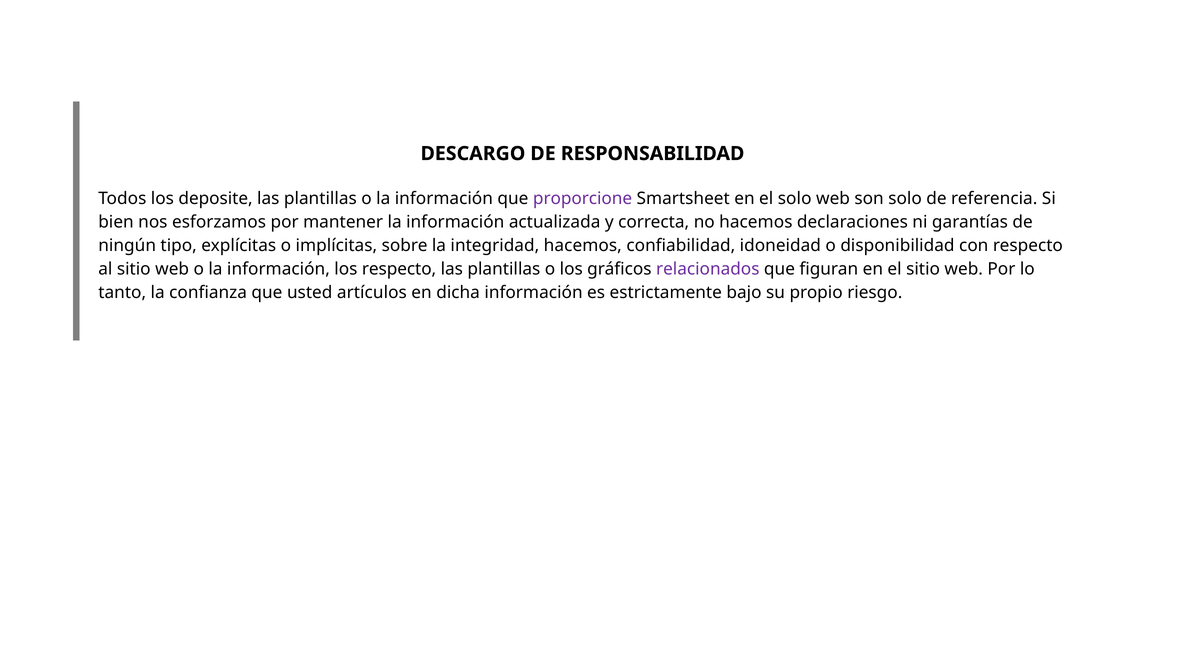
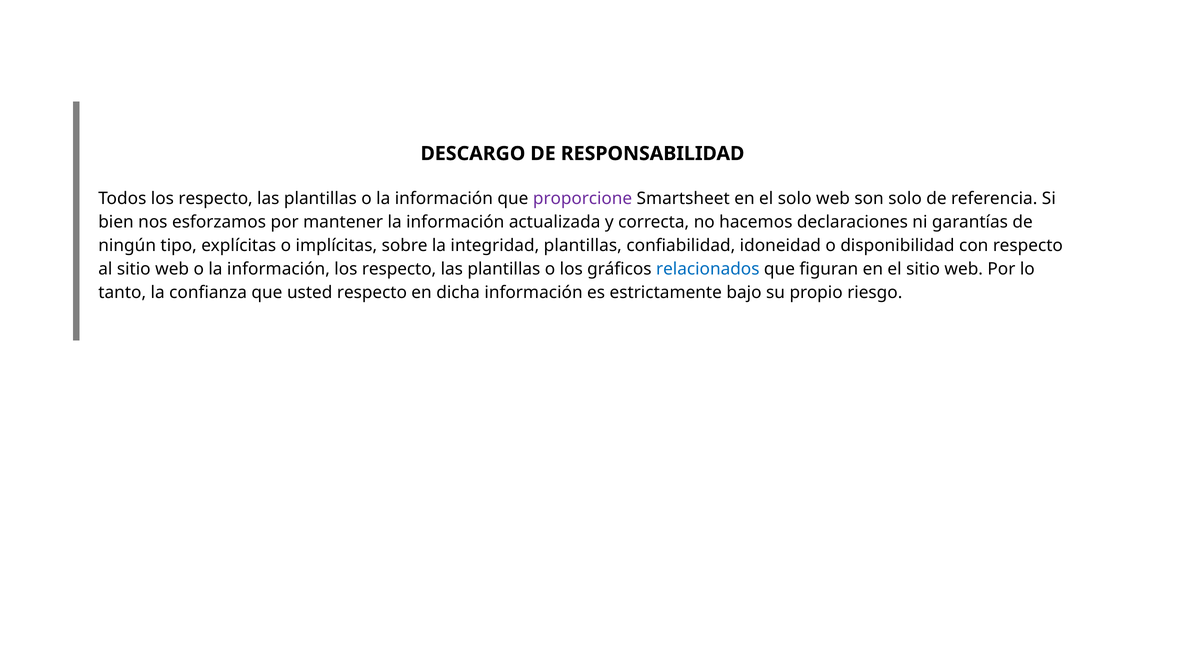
Todos los deposite: deposite -> respecto
integridad hacemos: hacemos -> plantillas
relacionados colour: purple -> blue
usted artículos: artículos -> respecto
